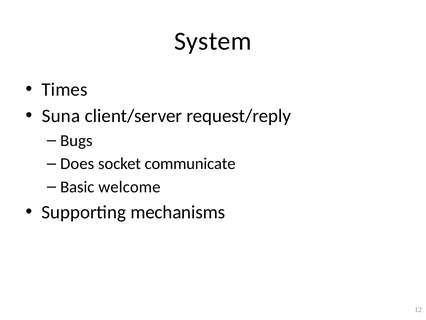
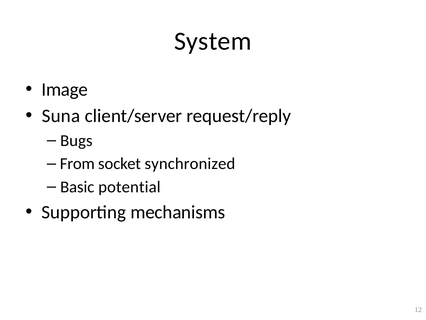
Times: Times -> Image
Does: Does -> From
communicate: communicate -> synchronized
welcome: welcome -> potential
